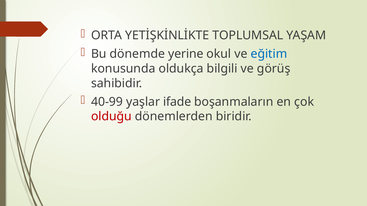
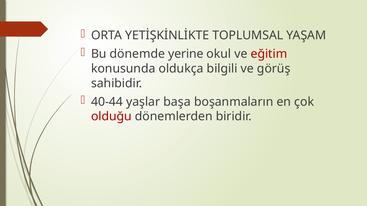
eğitim colour: blue -> red
40-99: 40-99 -> 40-44
ifade: ifade -> başa
